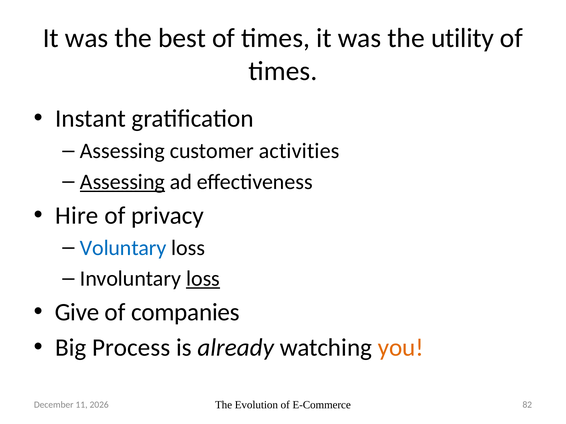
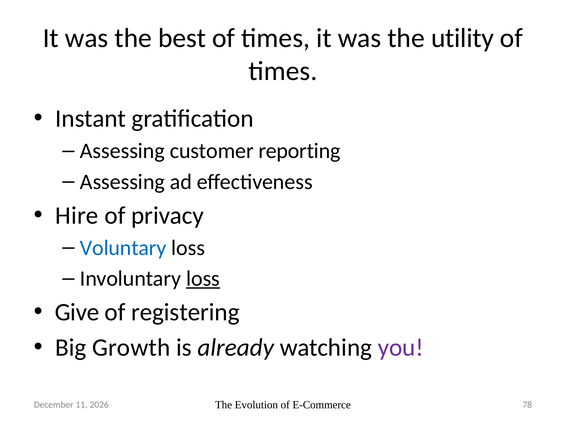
activities: activities -> reporting
Assessing at (122, 182) underline: present -> none
companies: companies -> registering
Process: Process -> Growth
you colour: orange -> purple
82: 82 -> 78
